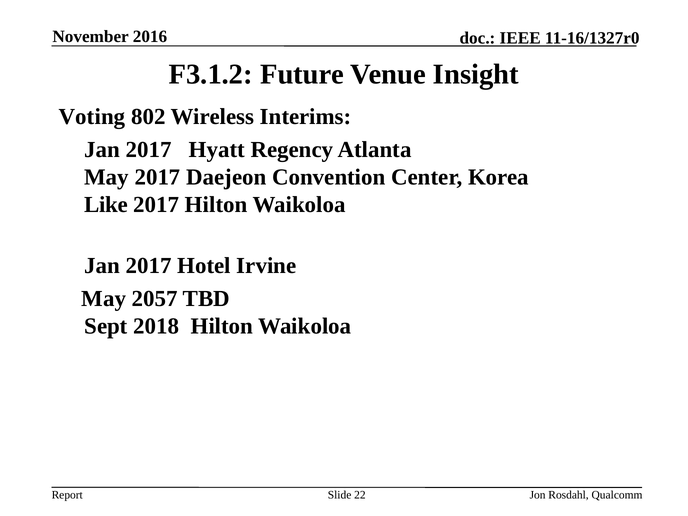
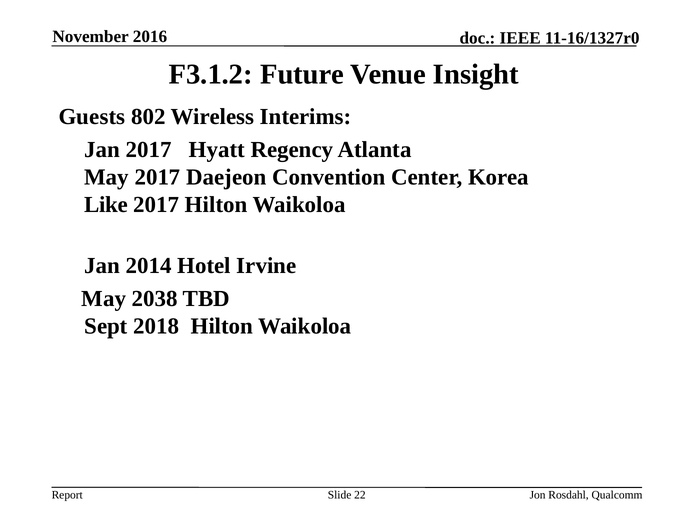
Voting: Voting -> Guests
2017 at (149, 266): 2017 -> 2014
2057: 2057 -> 2038
